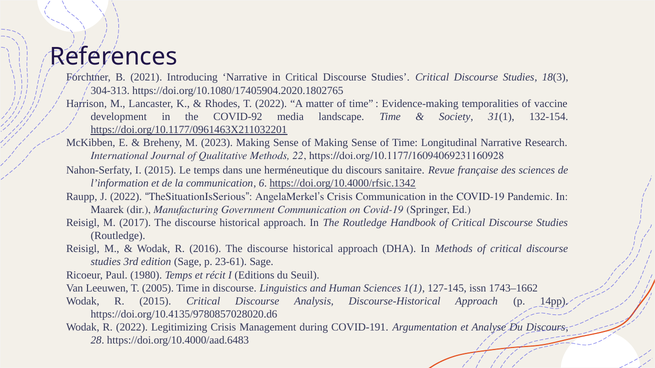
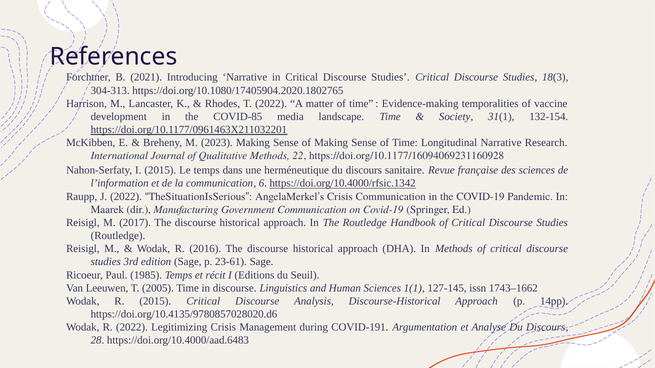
COVID-92: COVID-92 -> COVID-85
1980: 1980 -> 1985
